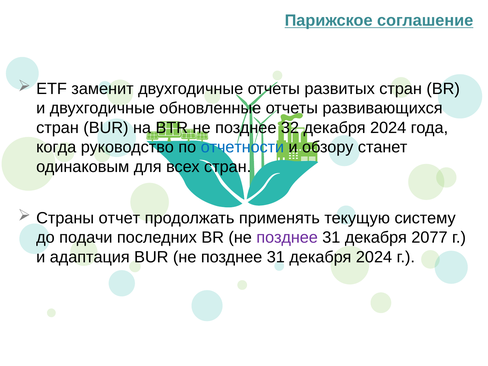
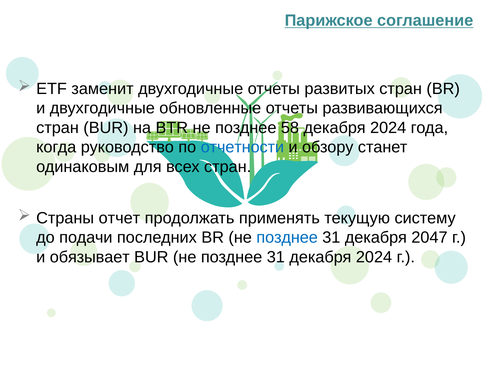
32: 32 -> 58
позднее at (287, 238) colour: purple -> blue
2077: 2077 -> 2047
адаптация: адаптация -> обязывает
